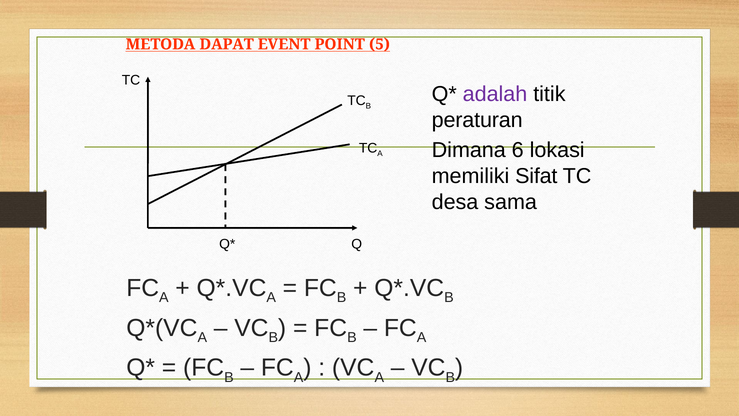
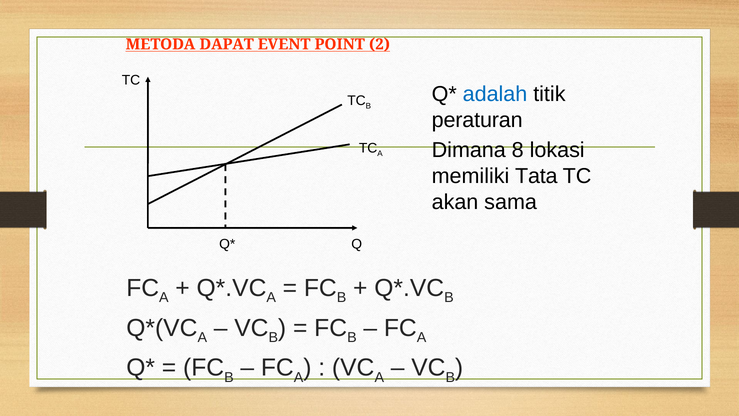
5: 5 -> 2
adalah colour: purple -> blue
6: 6 -> 8
Sifat: Sifat -> Tata
desa: desa -> akan
